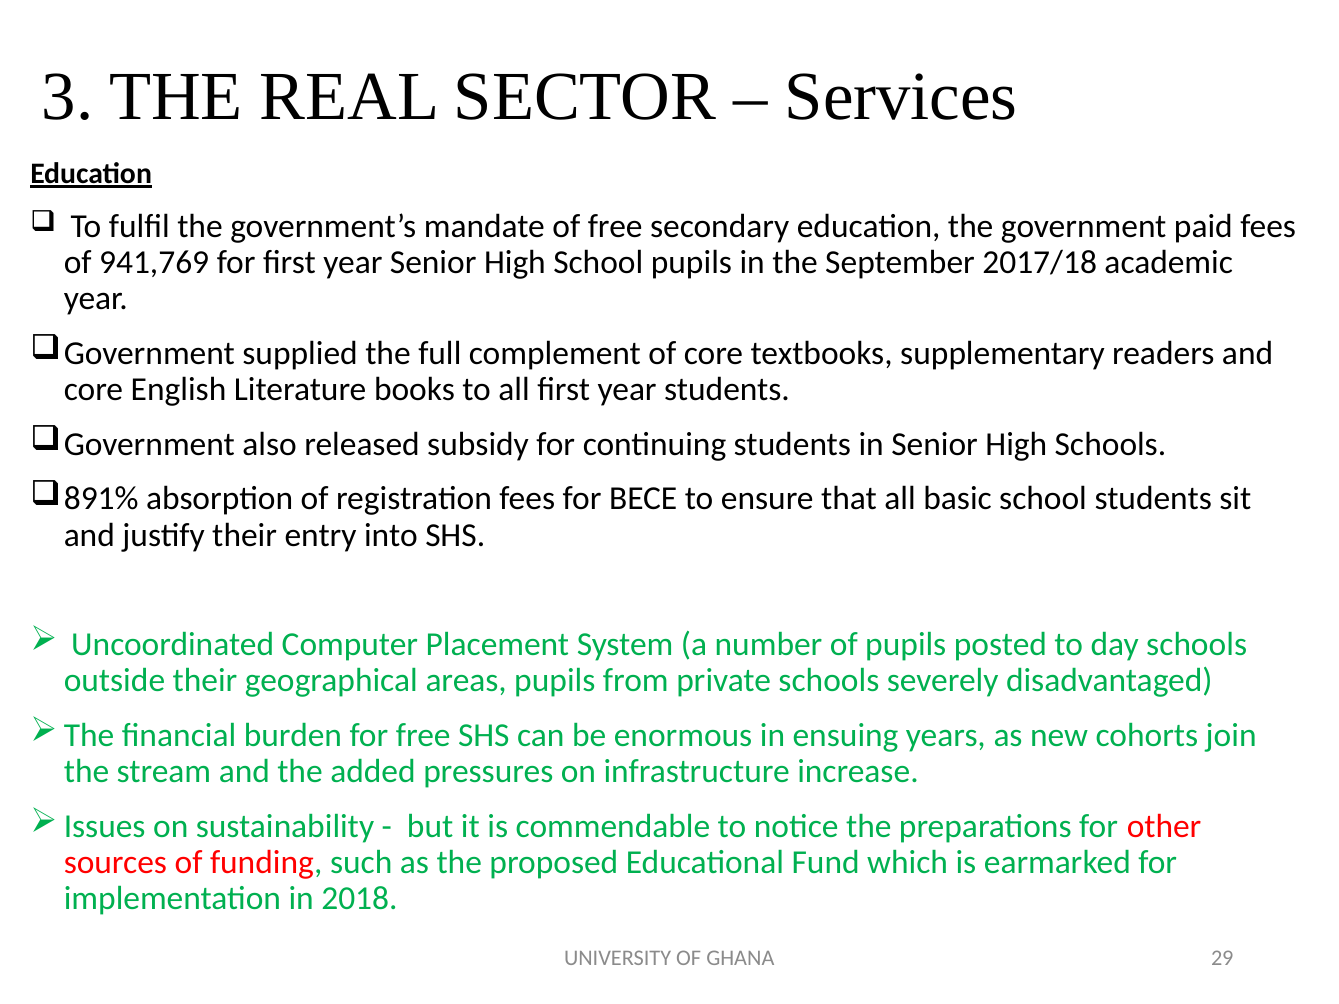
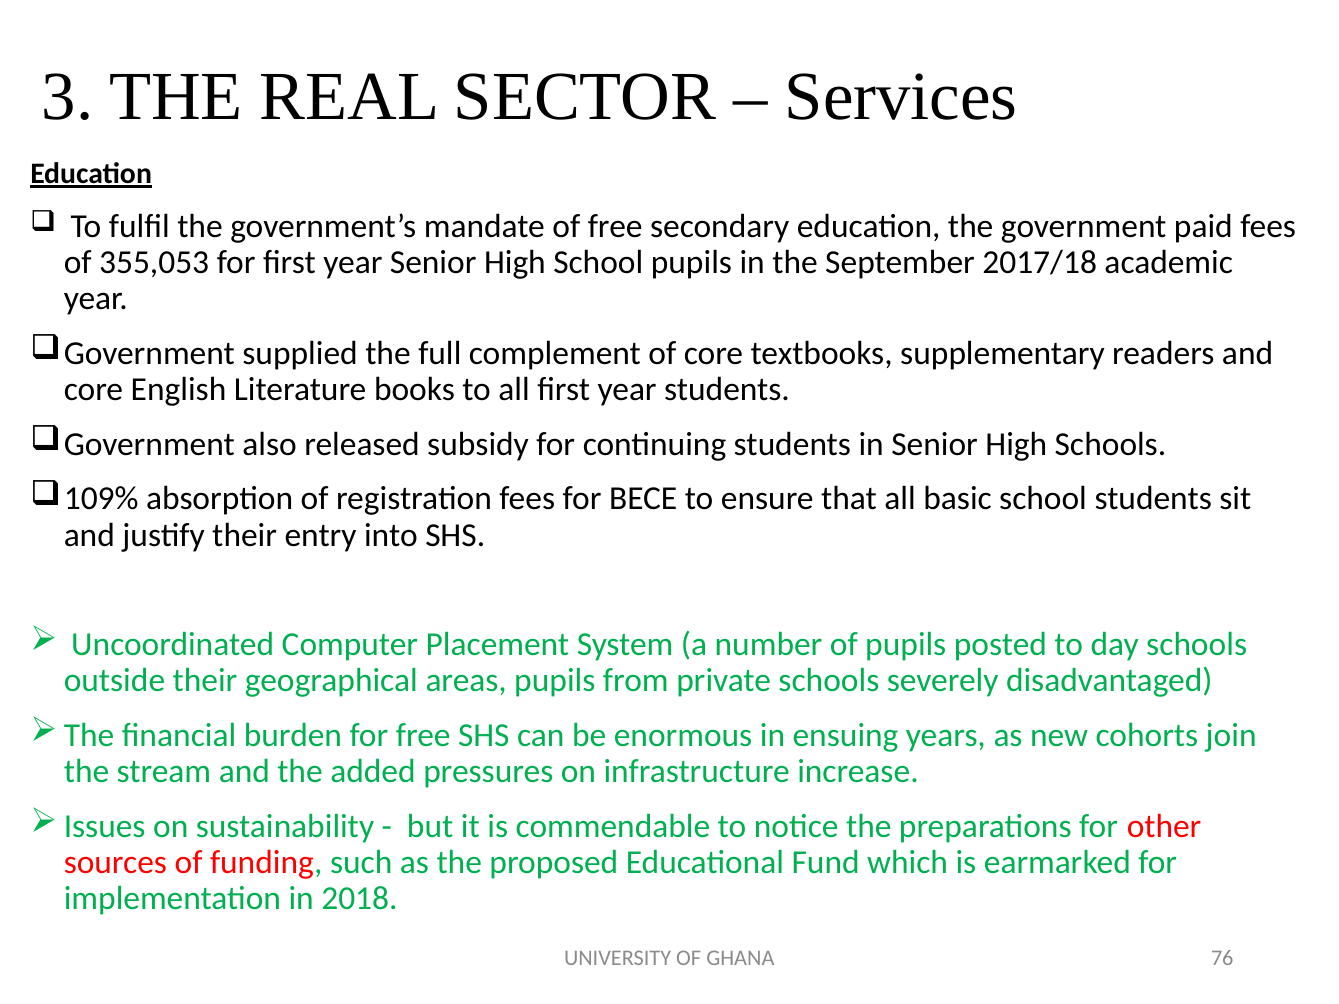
941,769: 941,769 -> 355,053
891%: 891% -> 109%
29: 29 -> 76
